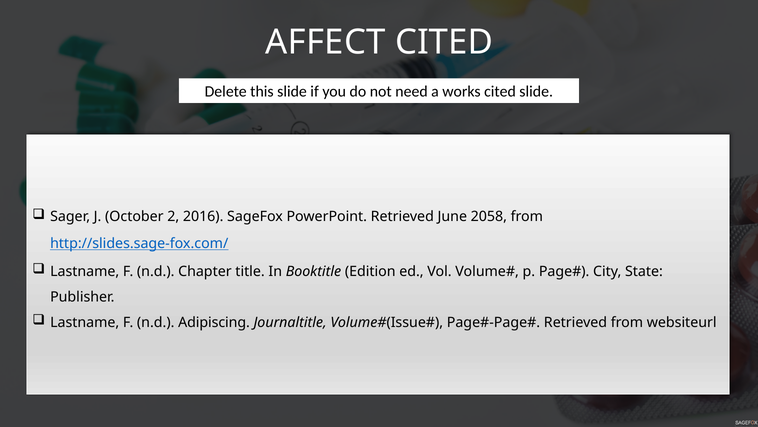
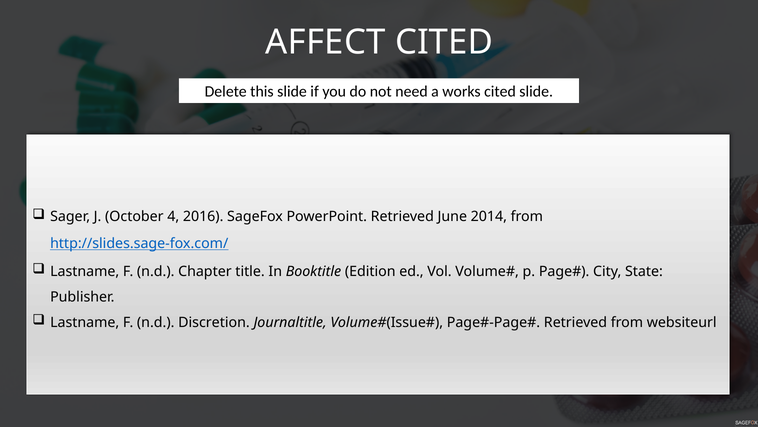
2: 2 -> 4
2058: 2058 -> 2014
Adipiscing: Adipiscing -> Discretion
